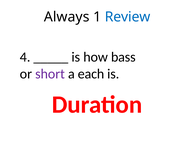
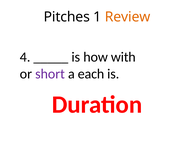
Always: Always -> Pitches
Review colour: blue -> orange
bass: bass -> with
